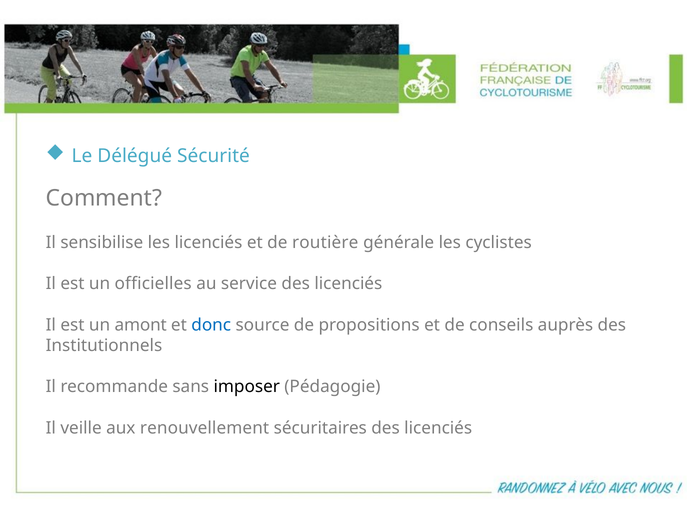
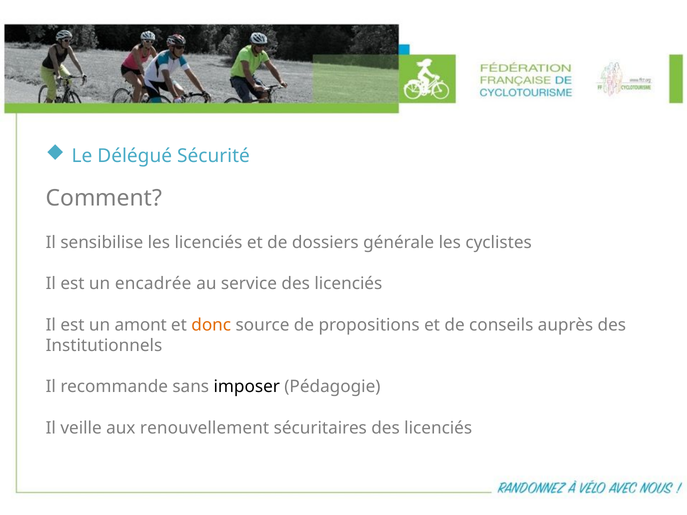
routière: routière -> dossiers
officielles: officielles -> encadrée
donc colour: blue -> orange
